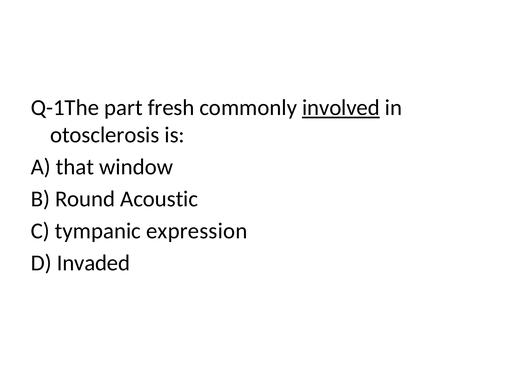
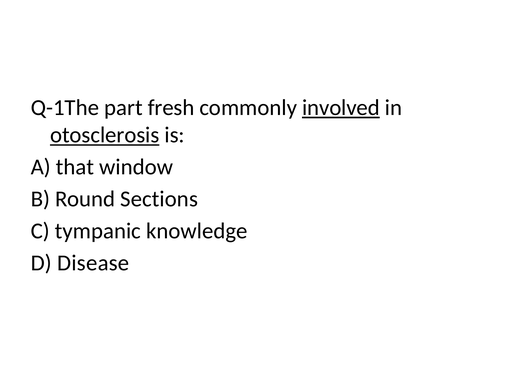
otosclerosis underline: none -> present
Acoustic: Acoustic -> Sections
expression: expression -> knowledge
Invaded: Invaded -> Disease
